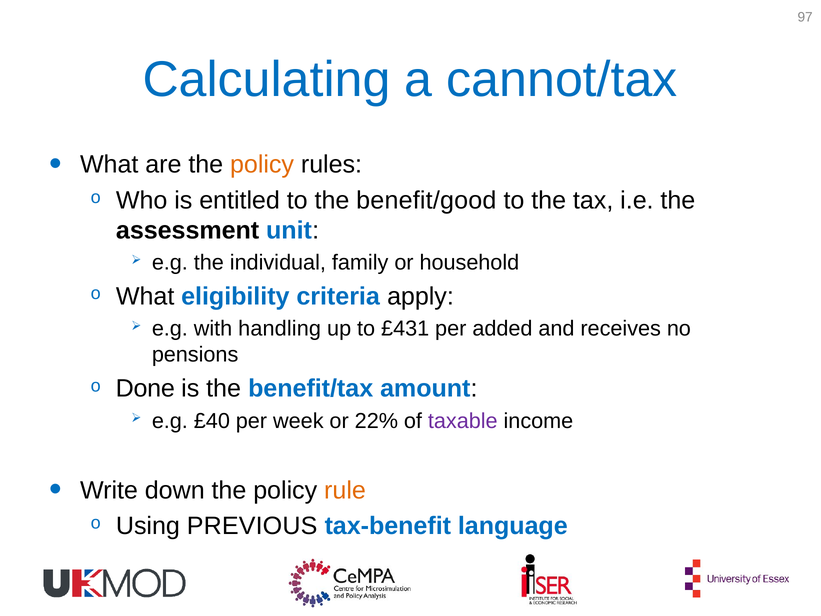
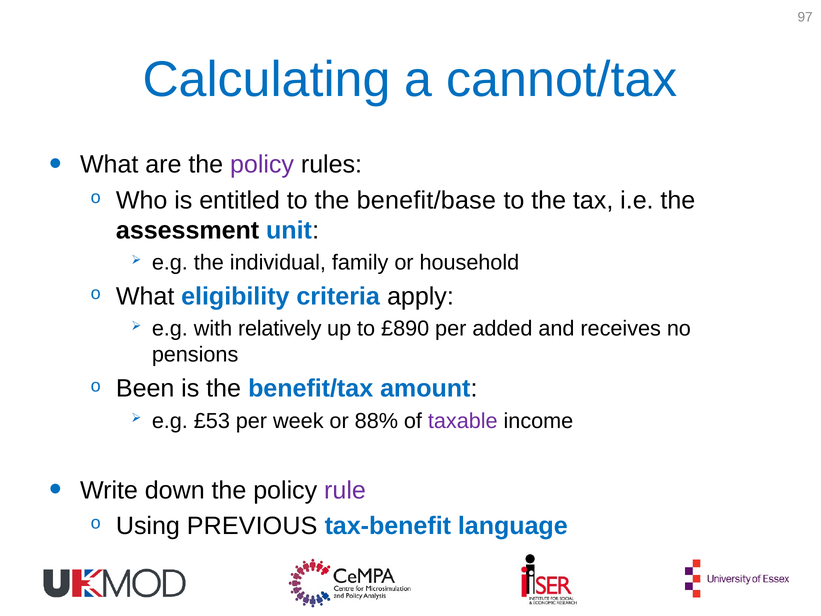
policy at (262, 165) colour: orange -> purple
benefit/good: benefit/good -> benefit/base
handling: handling -> relatively
£431: £431 -> £890
Done: Done -> Been
£40: £40 -> £53
22%: 22% -> 88%
rule colour: orange -> purple
